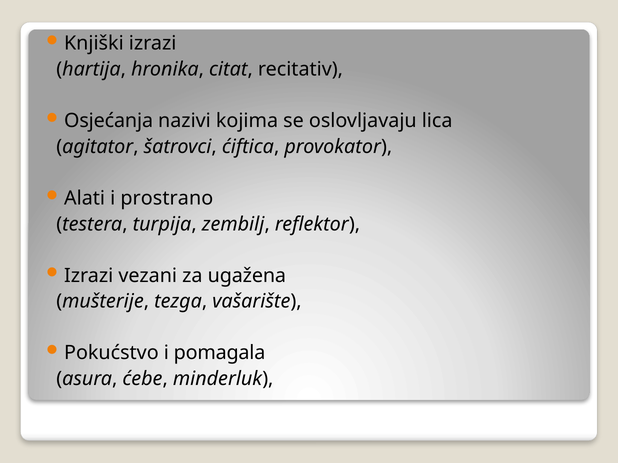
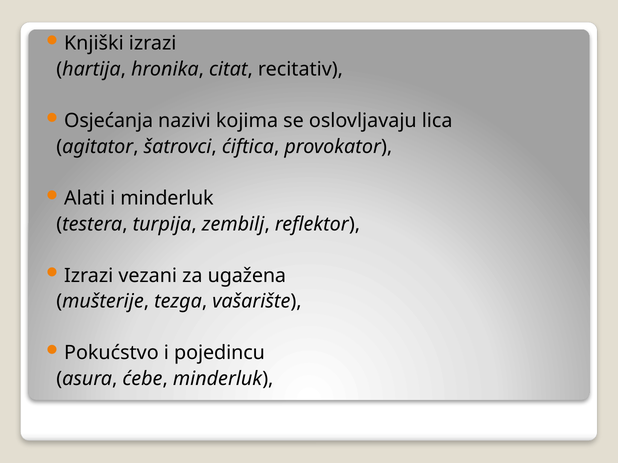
i prostrano: prostrano -> minderluk
pomagala: pomagala -> pojedincu
